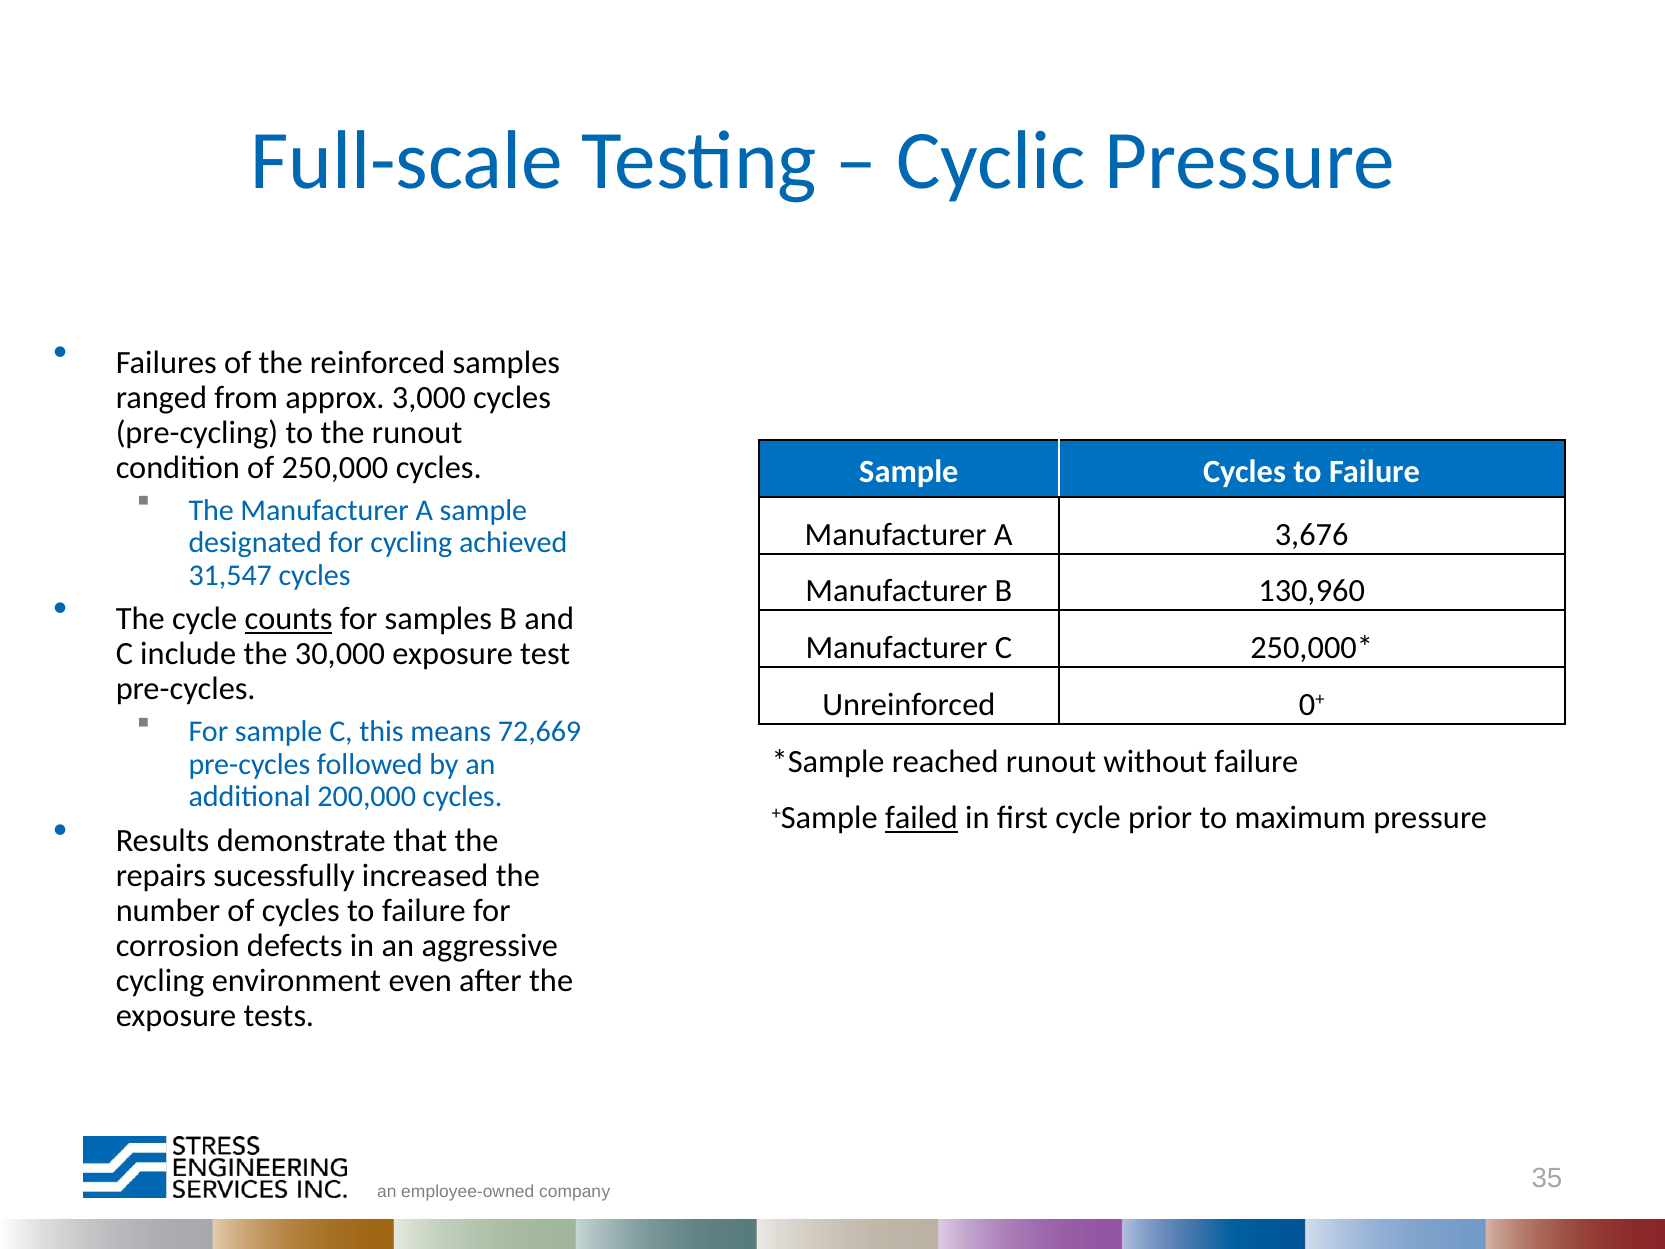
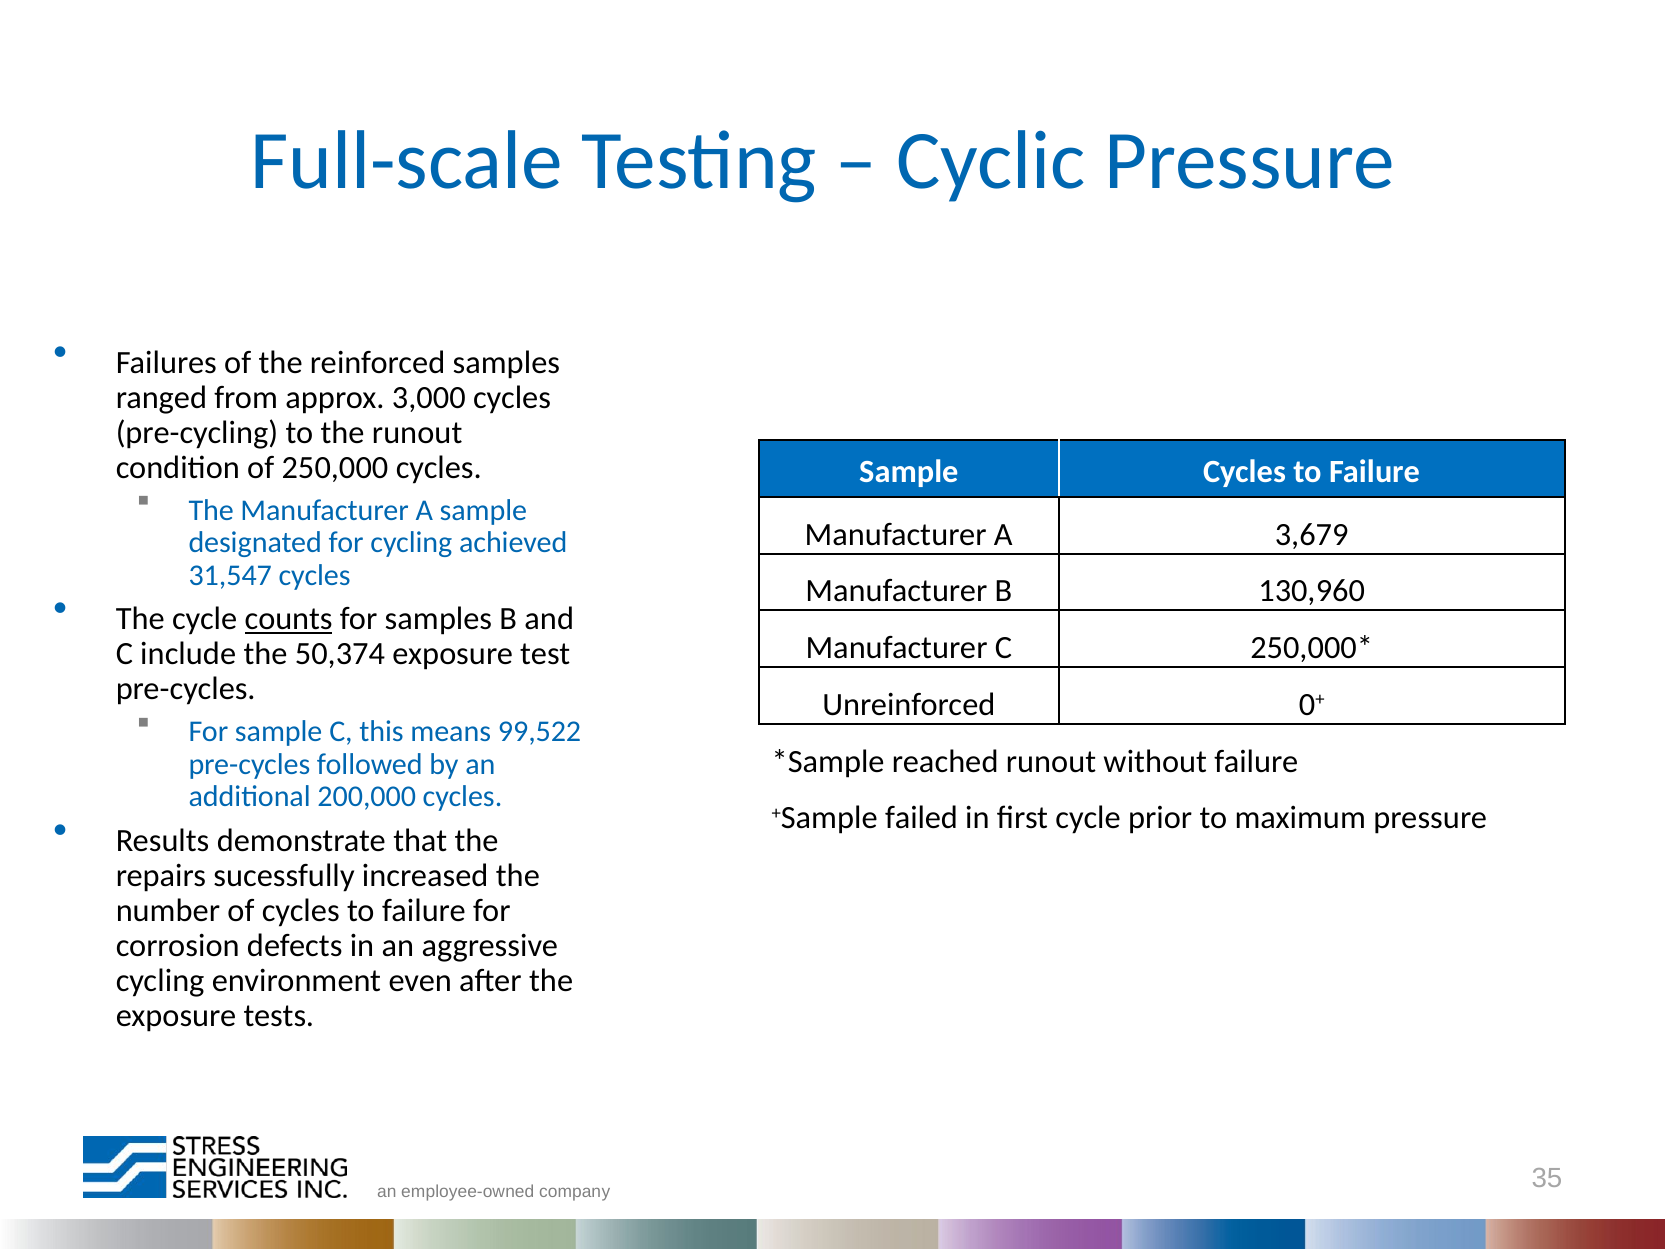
3,676: 3,676 -> 3,679
30,000: 30,000 -> 50,374
72,669: 72,669 -> 99,522
failed underline: present -> none
